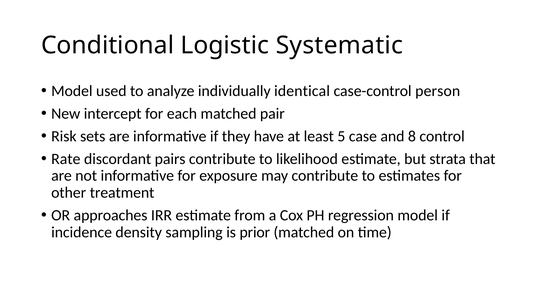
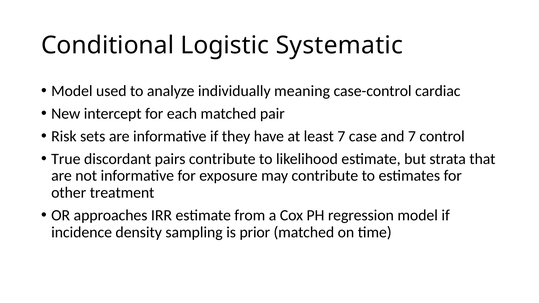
identical: identical -> meaning
person: person -> cardiac
least 5: 5 -> 7
and 8: 8 -> 7
Rate: Rate -> True
